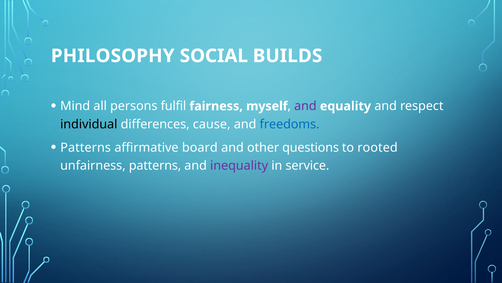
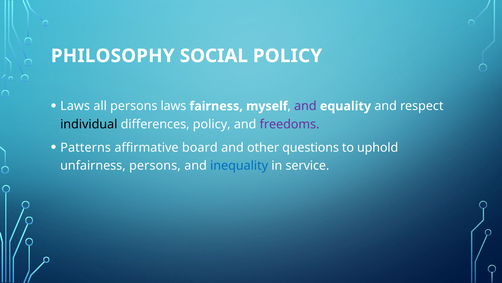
SOCIAL BUILDS: BUILDS -> POLICY
Mind at (75, 106): Mind -> Laws
persons fulfil: fulfil -> laws
differences cause: cause -> policy
freedoms colour: blue -> purple
rooted: rooted -> uphold
unfairness patterns: patterns -> persons
inequality colour: purple -> blue
